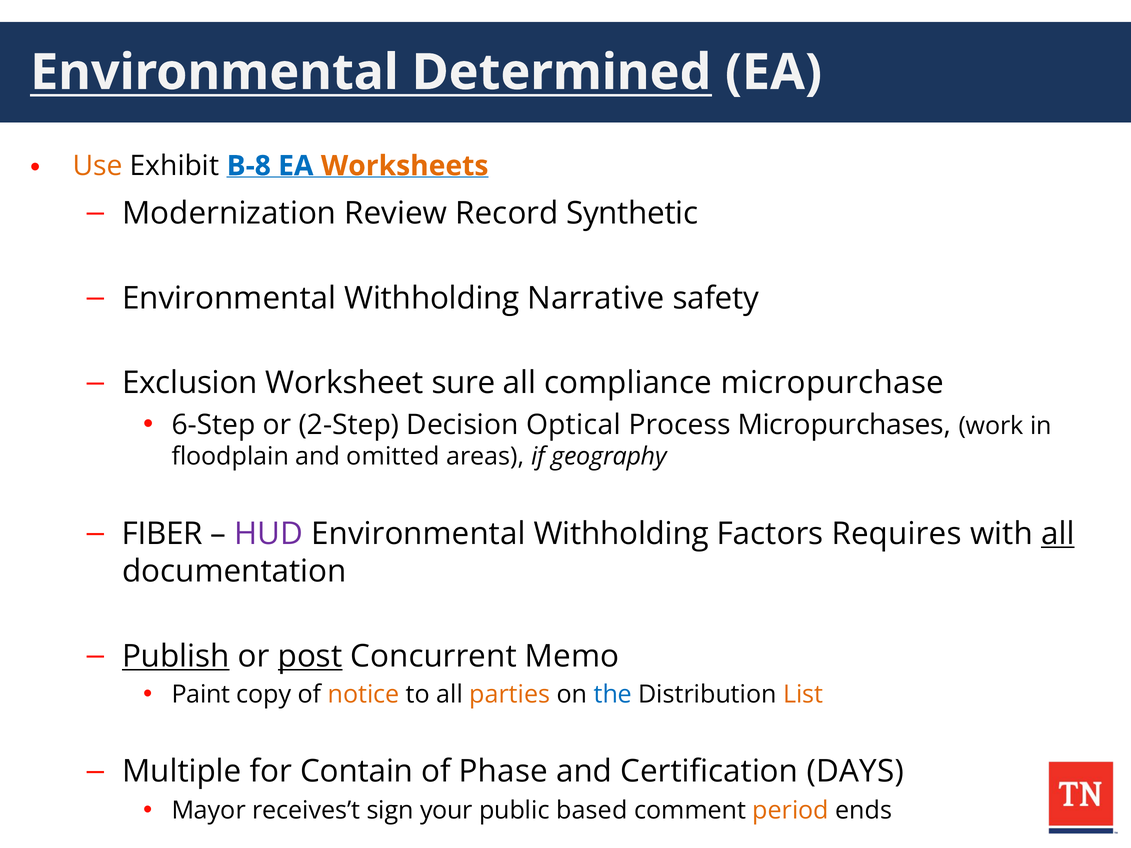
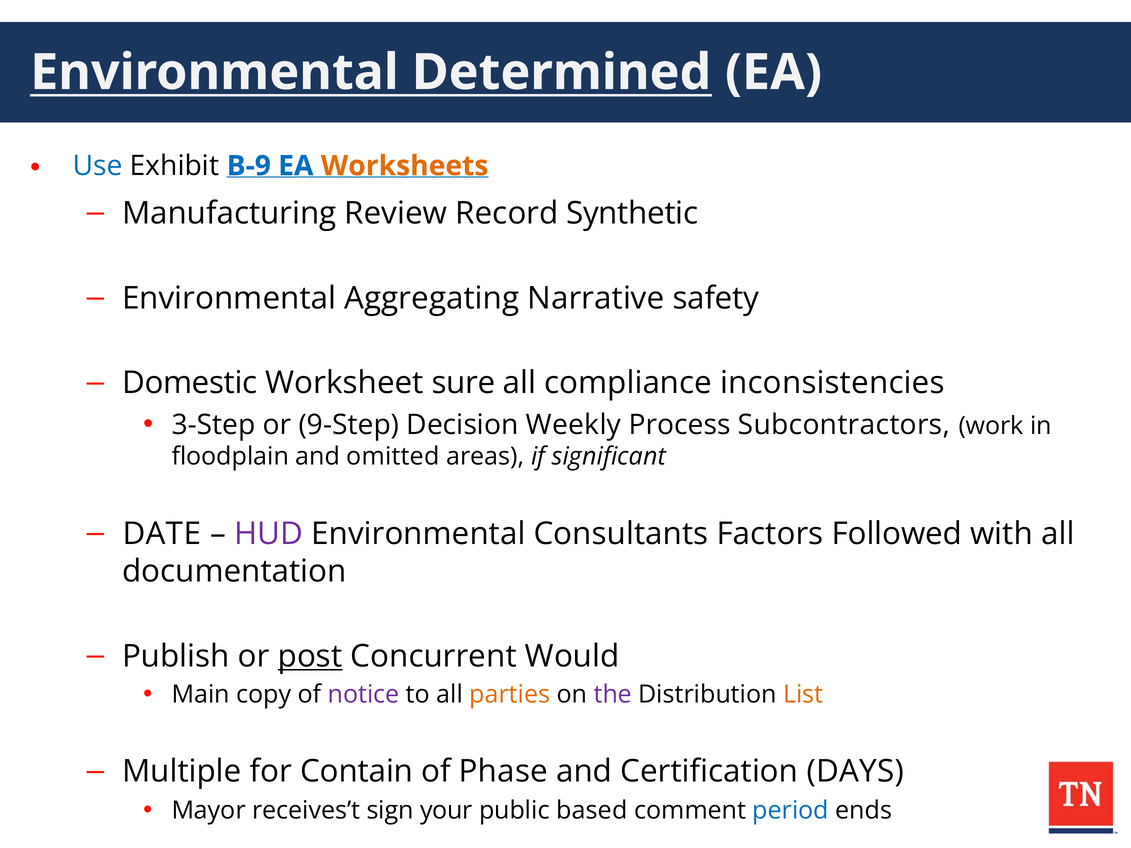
Use colour: orange -> blue
B-8: B-8 -> B-9
Modernization: Modernization -> Manufacturing
Withholding at (432, 298): Withholding -> Aggregating
Exclusion: Exclusion -> Domestic
micropurchase: micropurchase -> inconsistencies
6-Step: 6-Step -> 3-Step
2-Step: 2-Step -> 9-Step
Optical: Optical -> Weekly
Micropurchases: Micropurchases -> Subcontractors
geography: geography -> significant
FIBER: FIBER -> DATE
Withholding at (621, 534): Withholding -> Consultants
Requires: Requires -> Followed
all at (1058, 534) underline: present -> none
Publish underline: present -> none
Memo: Memo -> Would
Paint: Paint -> Main
notice colour: orange -> purple
the colour: blue -> purple
period colour: orange -> blue
